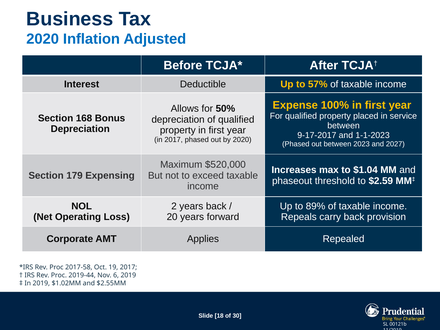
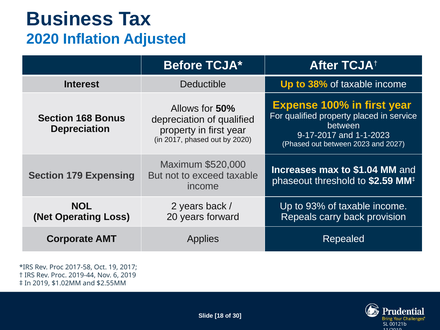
57%: 57% -> 38%
89%: 89% -> 93%
